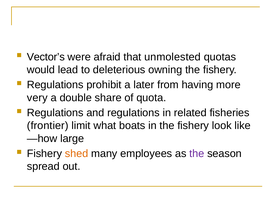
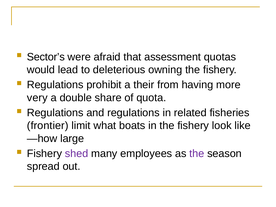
Vector’s: Vector’s -> Sector’s
unmolested: unmolested -> assessment
later: later -> their
shed colour: orange -> purple
